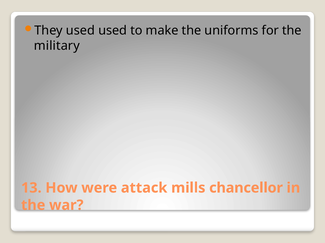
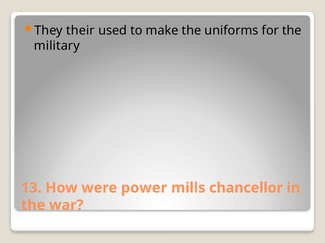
They used: used -> their
attack: attack -> power
